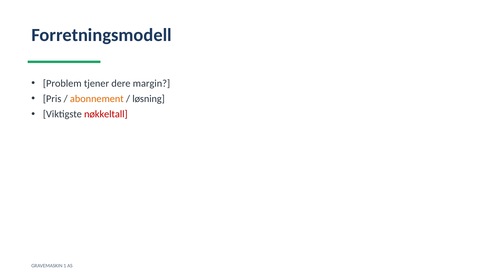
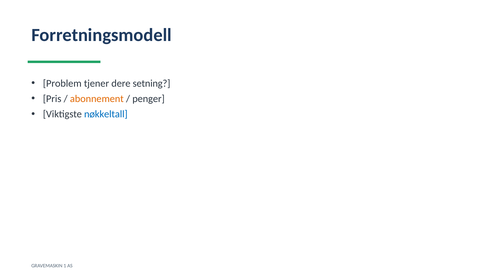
margin: margin -> setning
løsning: løsning -> penger
nøkkeltall colour: red -> blue
